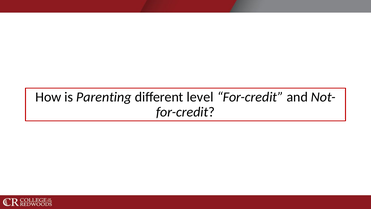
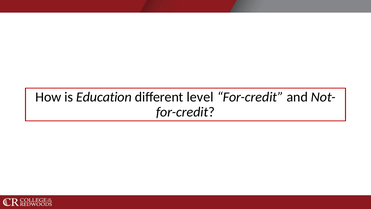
Parenting: Parenting -> Education
